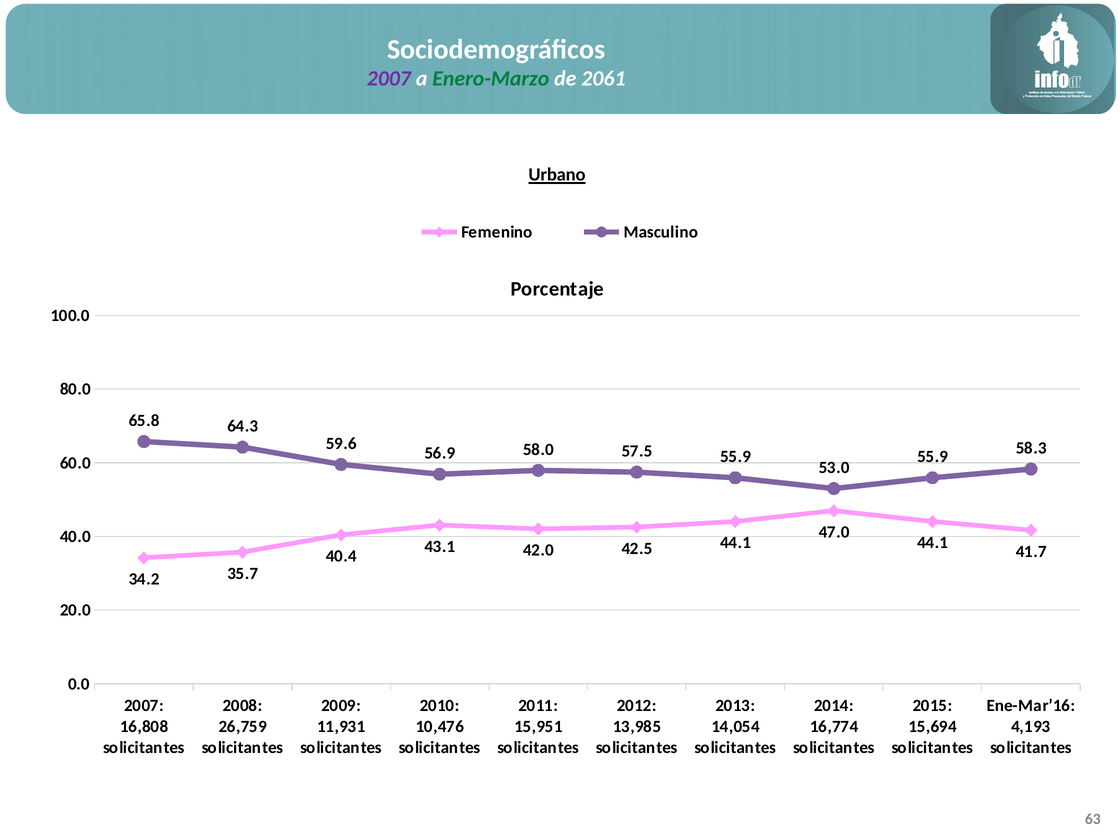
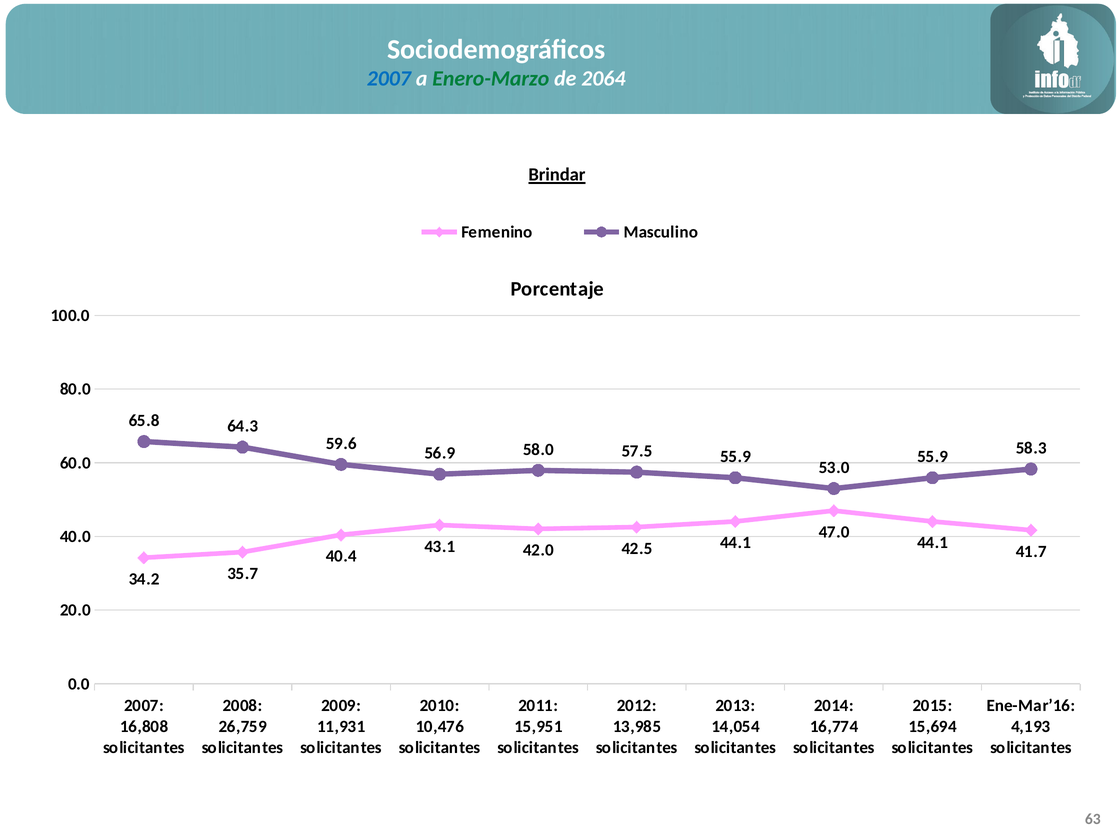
2007 at (389, 79) colour: purple -> blue
2061: 2061 -> 2064
Urbano: Urbano -> Brindar
